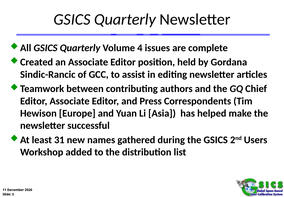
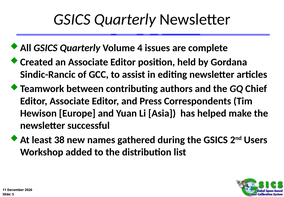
31: 31 -> 38
